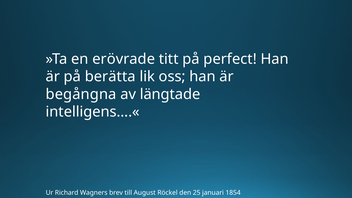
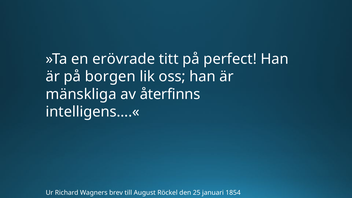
berätta: berätta -> borgen
begångna: begångna -> mänskliga
längtade: längtade -> återfinns
